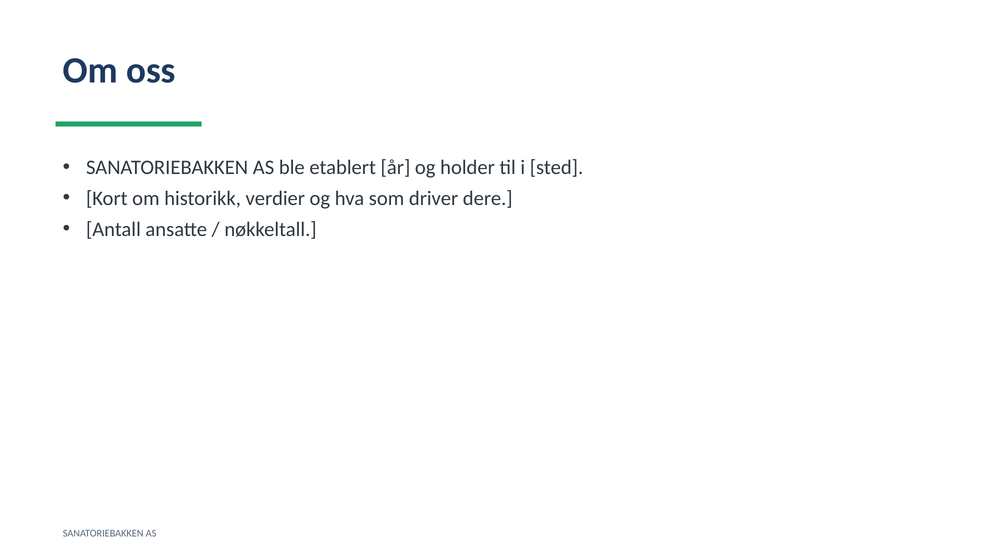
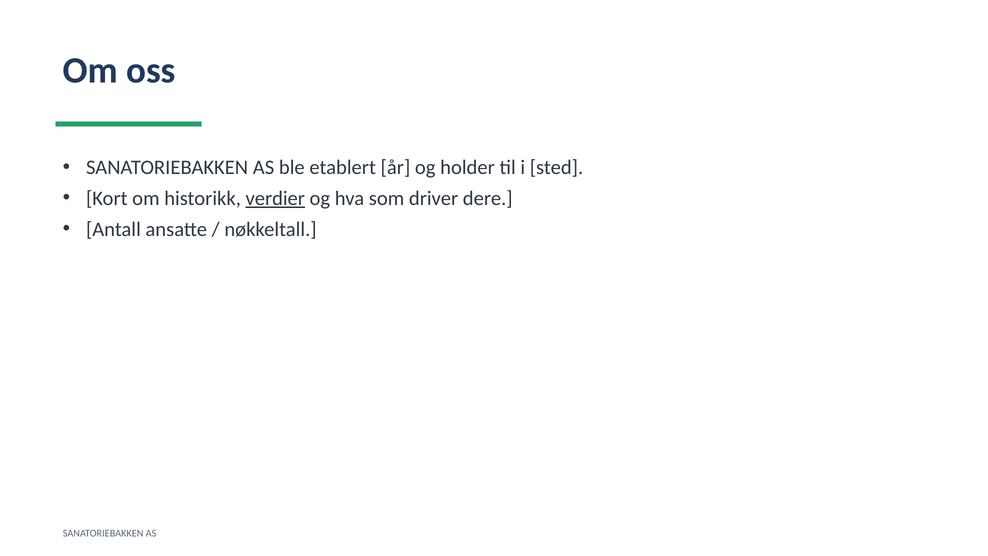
verdier underline: none -> present
